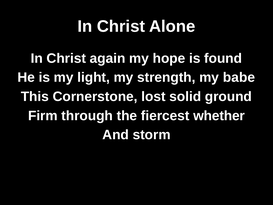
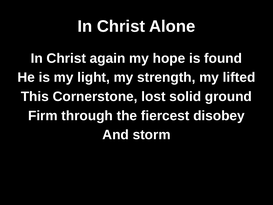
babe: babe -> lifted
whether: whether -> disobey
